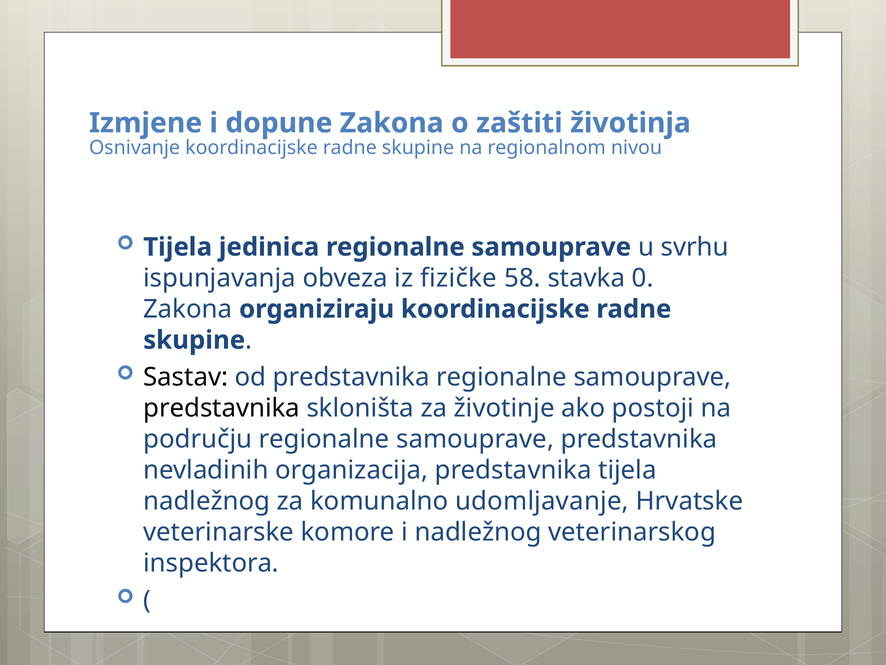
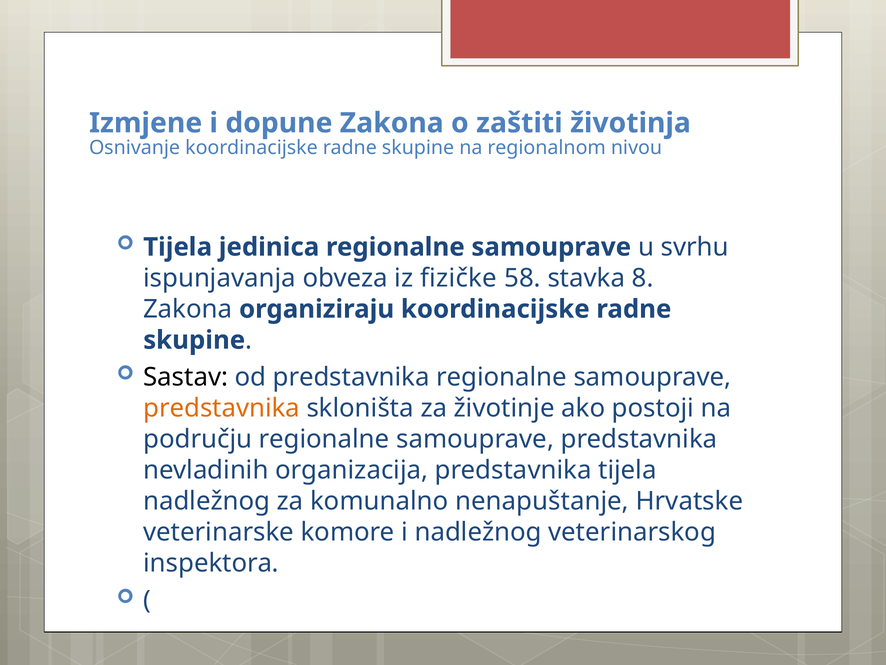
0: 0 -> 8
predstavnika at (222, 408) colour: black -> orange
udomljavanje: udomljavanje -> nenapuštanje
